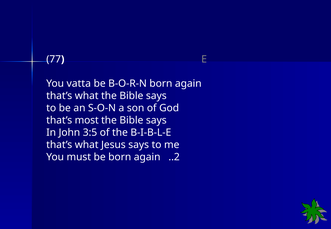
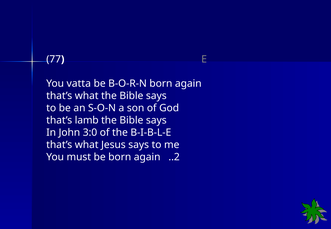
most: most -> lamb
3:5: 3:5 -> 3:0
